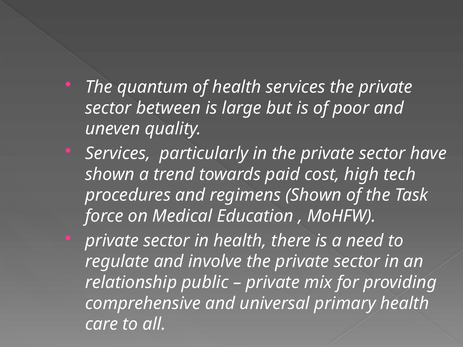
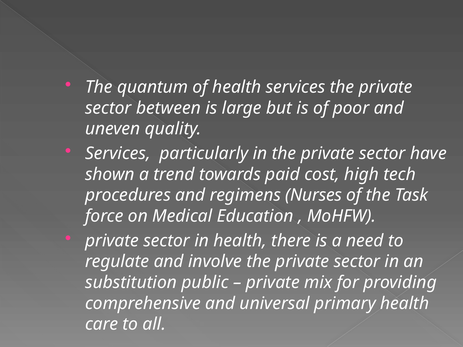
regimens Shown: Shown -> Nurses
relationship: relationship -> substitution
